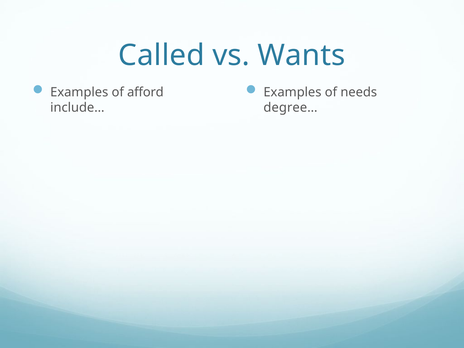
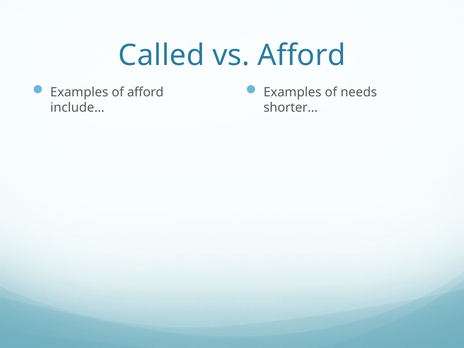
vs Wants: Wants -> Afford
degree…: degree… -> shorter…
